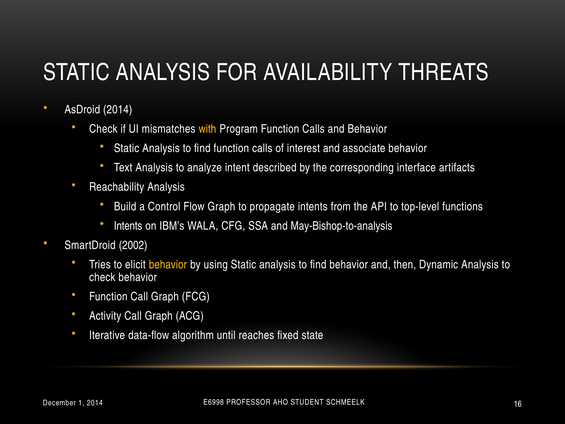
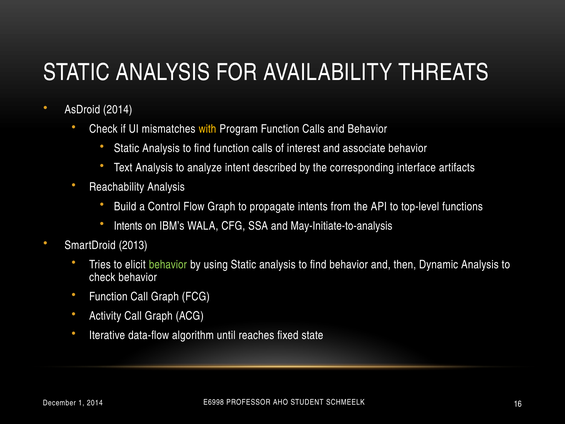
May-Bishop-to-analysis: May-Bishop-to-analysis -> May-Initiate-to-analysis
2002: 2002 -> 2013
behavior at (168, 264) colour: yellow -> light green
